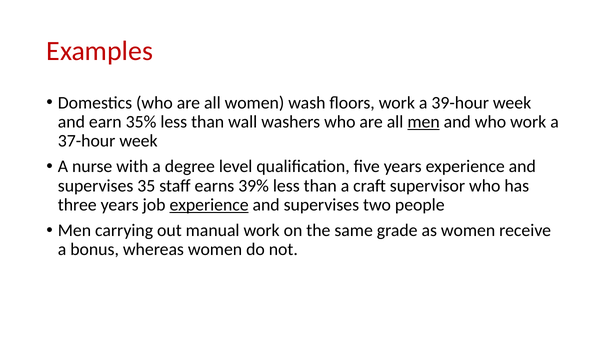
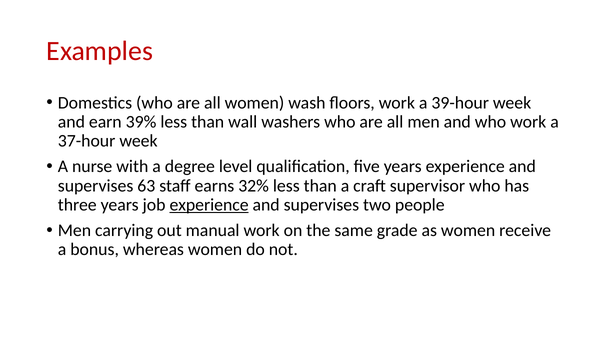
35%: 35% -> 39%
men at (424, 122) underline: present -> none
35: 35 -> 63
39%: 39% -> 32%
